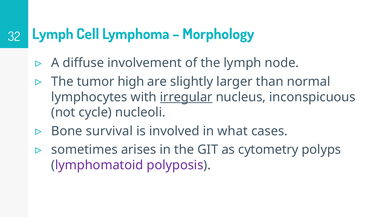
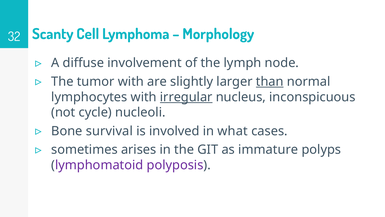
Lymph at (53, 34): Lymph -> Scanty
tumor high: high -> with
than underline: none -> present
cytometry: cytometry -> immature
